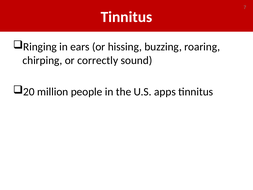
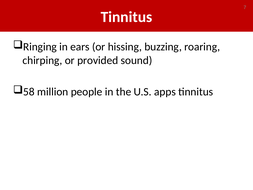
correctly: correctly -> provided
20: 20 -> 58
